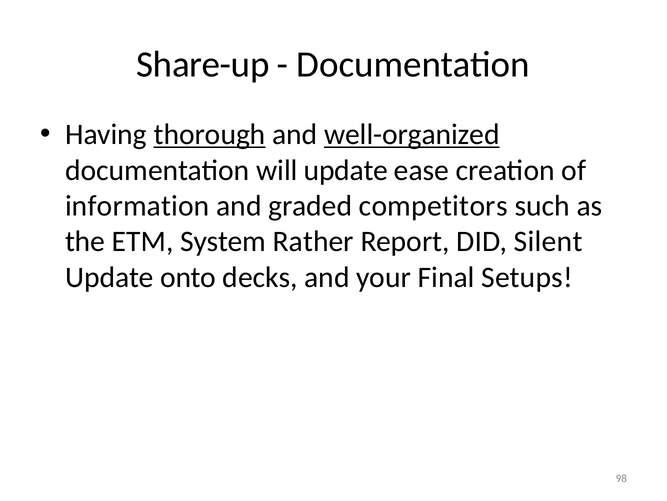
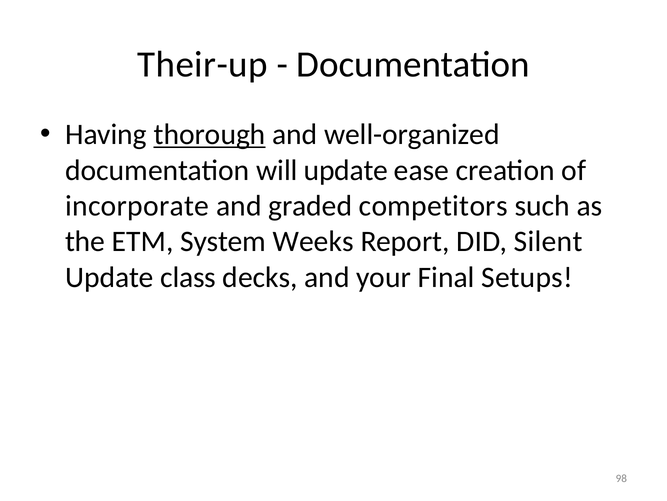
Share-up: Share-up -> Their-up
well-organized underline: present -> none
information: information -> incorporate
Rather: Rather -> Weeks
onto: onto -> class
